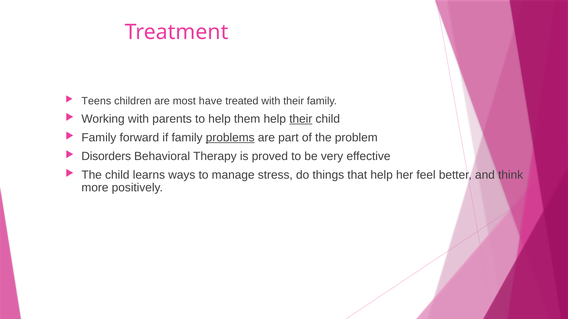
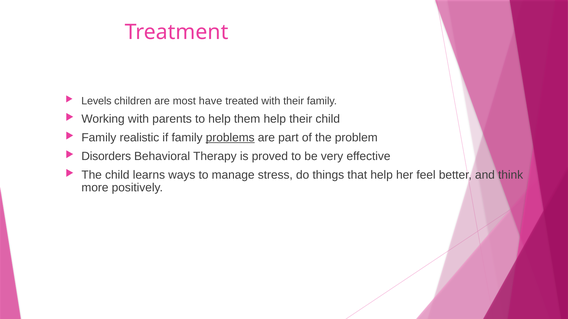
Teens: Teens -> Levels
their at (301, 119) underline: present -> none
forward: forward -> realistic
